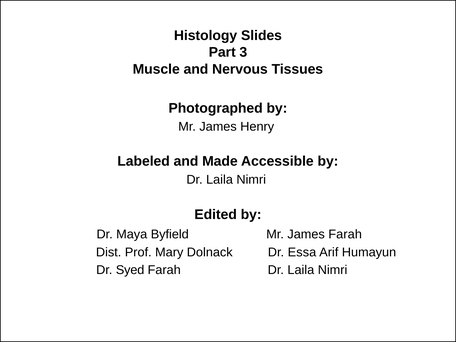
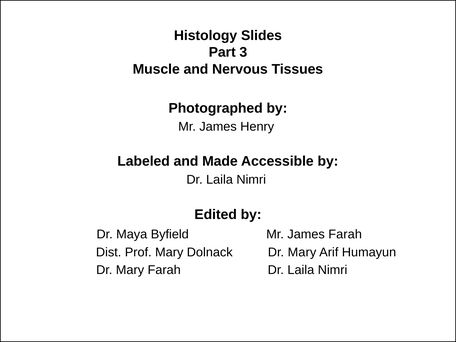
Dolnack Dr Essa: Essa -> Mary
Syed at (130, 270): Syed -> Mary
